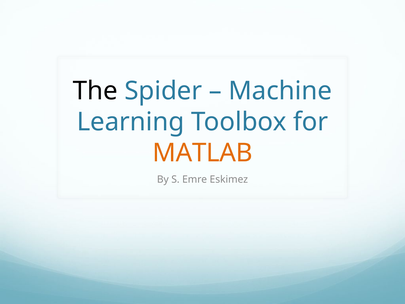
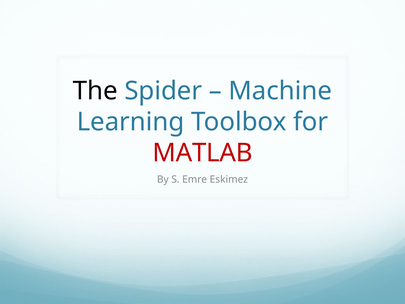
MATLAB colour: orange -> red
